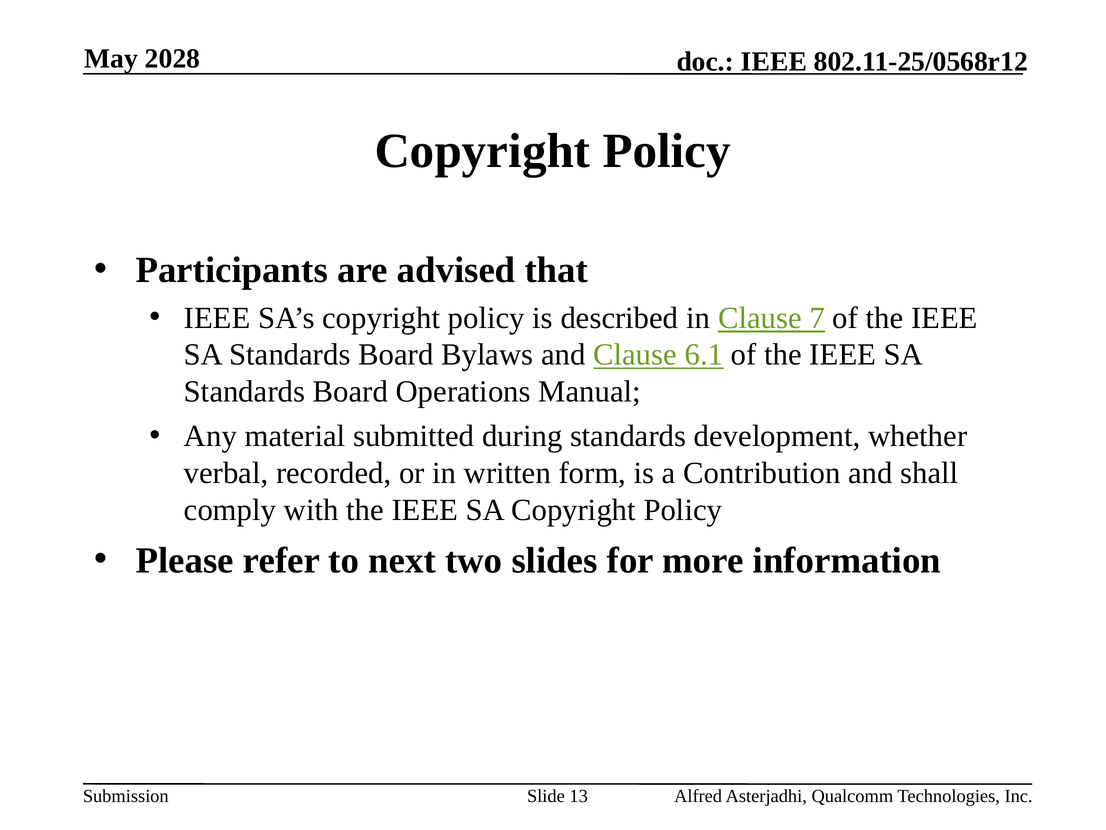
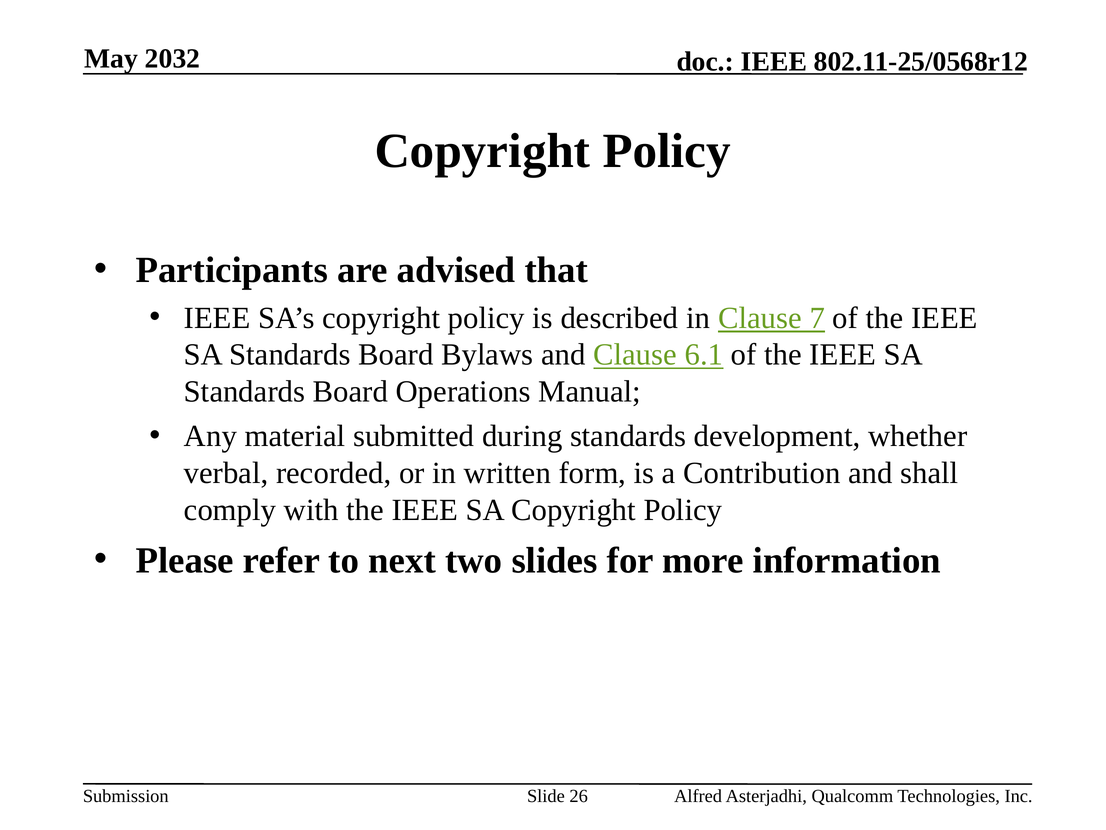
2028: 2028 -> 2032
13: 13 -> 26
